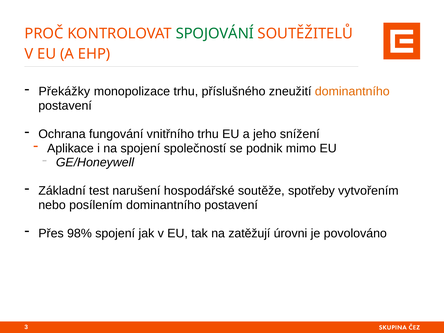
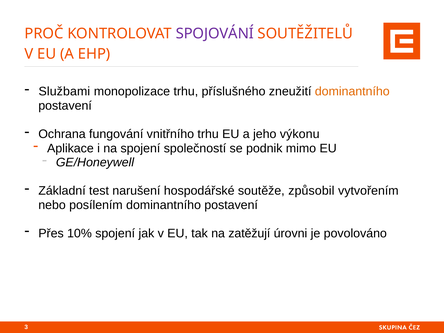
SPOJOVÁNÍ colour: green -> purple
Překážky: Překážky -> Službami
snížení: snížení -> výkonu
spotřeby: spotřeby -> způsobil
98%: 98% -> 10%
